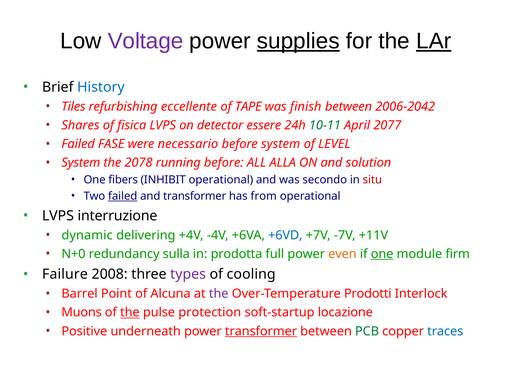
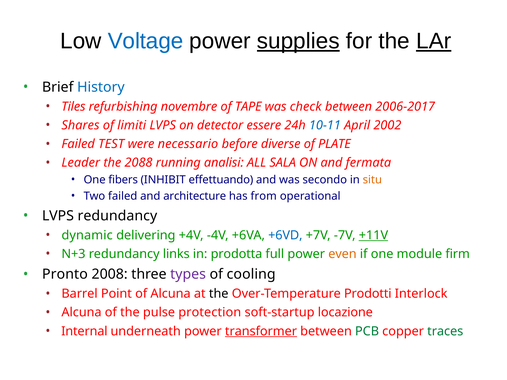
Voltage colour: purple -> blue
eccellente: eccellente -> novembre
finish: finish -> check
2006-2042: 2006-2042 -> 2006-2017
fisica: fisica -> limiti
10-11 colour: green -> blue
2077: 2077 -> 2002
FASE: FASE -> TEST
before system: system -> diverse
LEVEL: LEVEL -> PLATE
System at (81, 163): System -> Leader
2078: 2078 -> 2088
running before: before -> analisi
ALLA: ALLA -> SALA
solution: solution -> fermata
INHIBIT operational: operational -> effettuando
situ colour: red -> orange
failed at (123, 196) underline: present -> none
and transformer: transformer -> architecture
LVPS interruzione: interruzione -> redundancy
+11V underline: none -> present
N+0: N+0 -> N+3
sulla: sulla -> links
one at (382, 254) underline: present -> none
Failure: Failure -> Pronto
the at (219, 294) colour: purple -> black
Muons at (82, 313): Muons -> Alcuna
the at (130, 313) underline: present -> none
Positive: Positive -> Internal
traces colour: blue -> green
